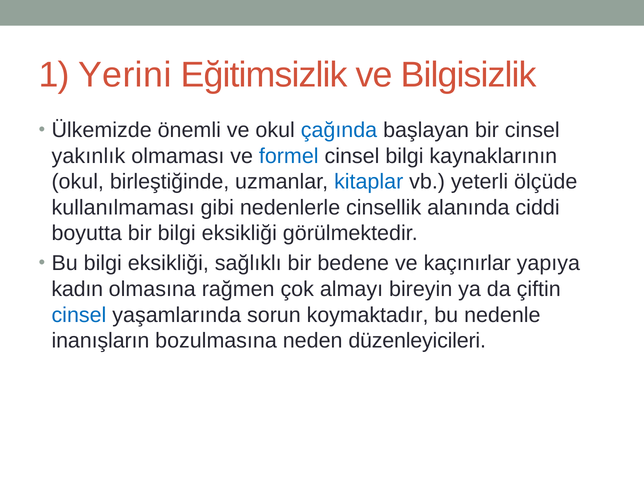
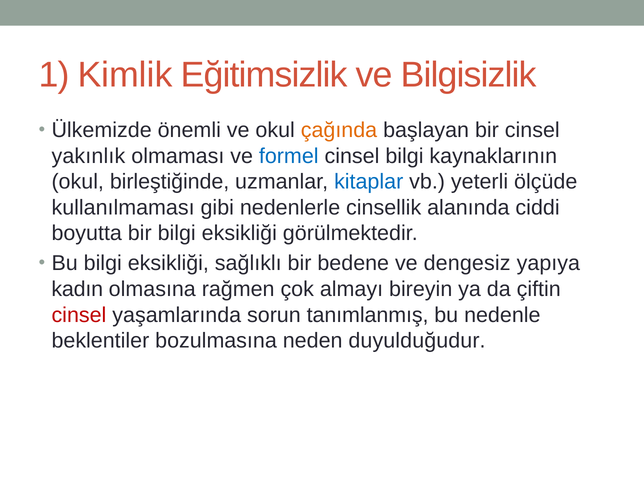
Yerini: Yerini -> Kimlik
çağında colour: blue -> orange
kaçınırlar: kaçınırlar -> dengesiz
cinsel at (79, 315) colour: blue -> red
koymaktadır: koymaktadır -> tanımlanmış
inanışların: inanışların -> beklentiler
düzenleyicileri: düzenleyicileri -> duyulduğudur
